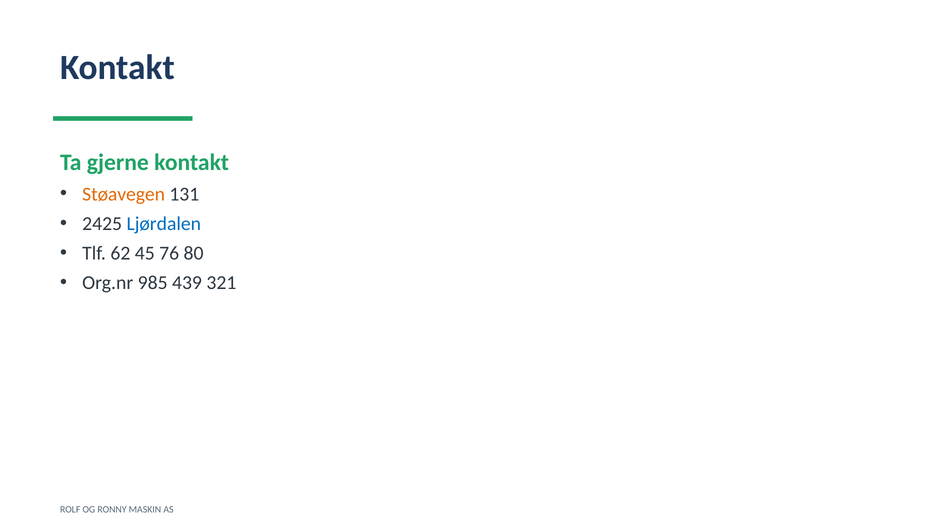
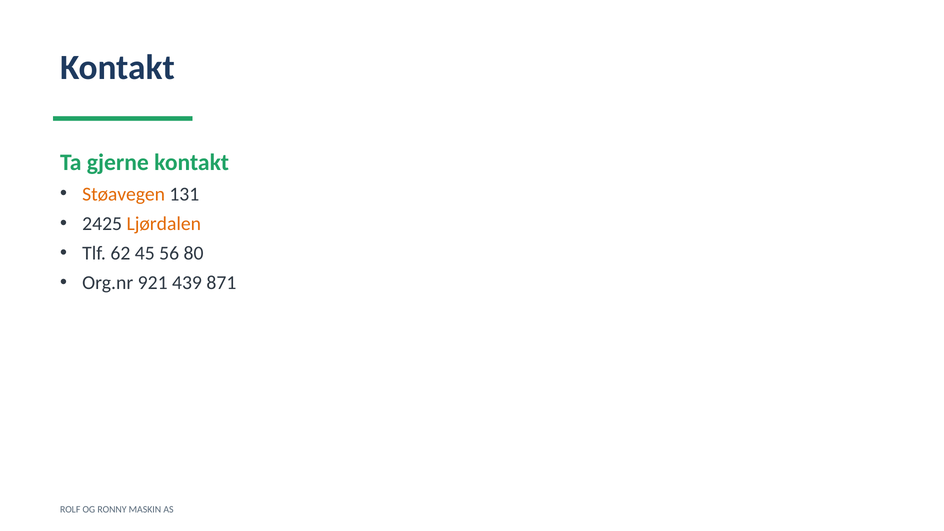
Ljørdalen colour: blue -> orange
76: 76 -> 56
985: 985 -> 921
321: 321 -> 871
